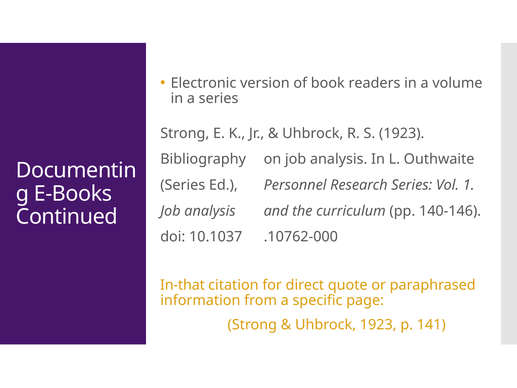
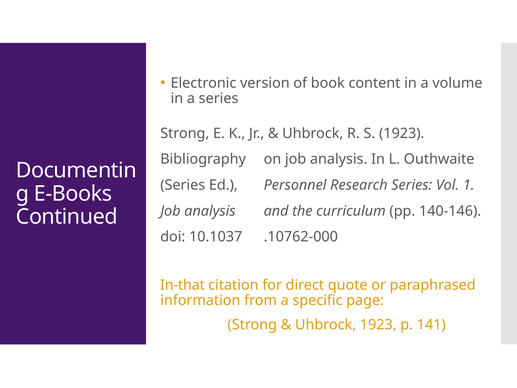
readers: readers -> content
